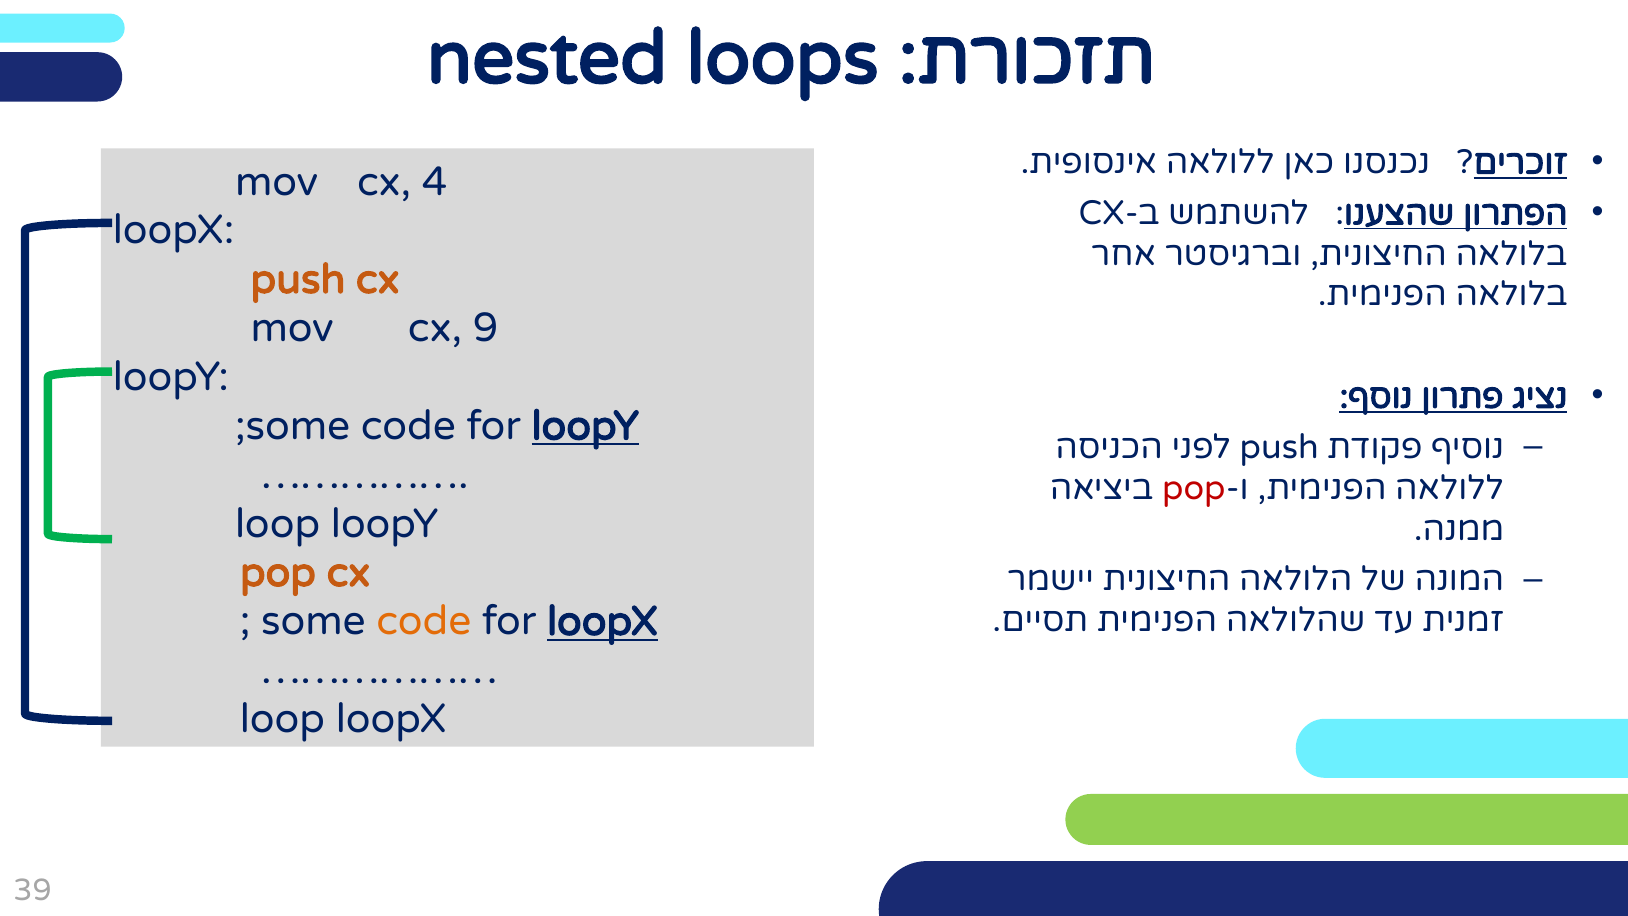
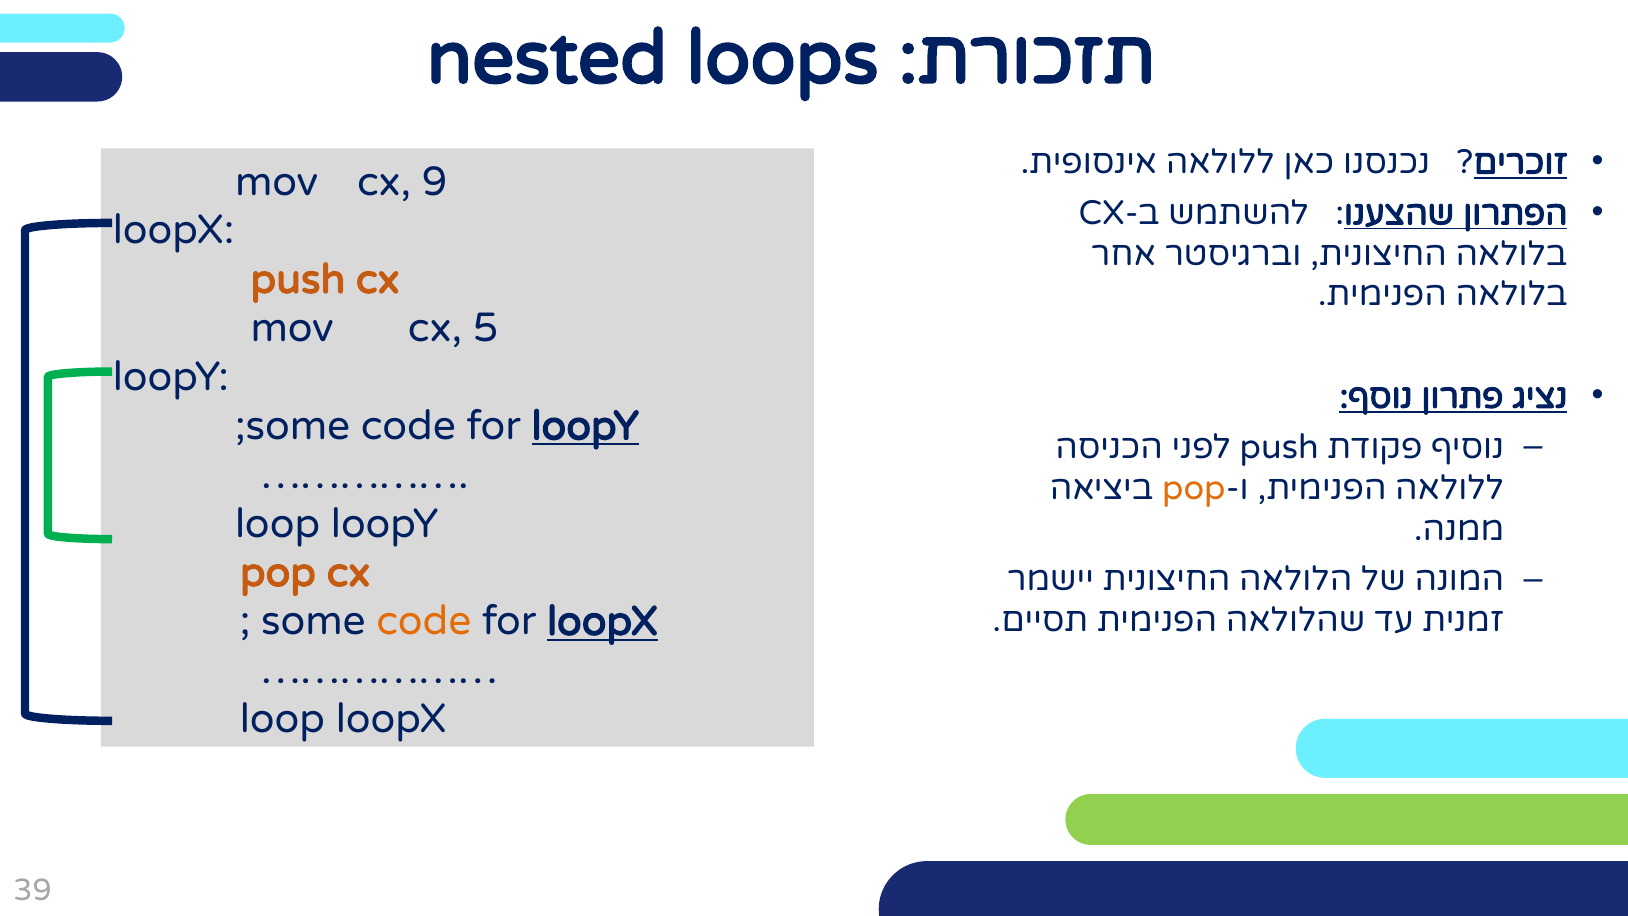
4: 4 -> 9
9: 9 -> 5
pop at (1194, 488) colour: red -> orange
